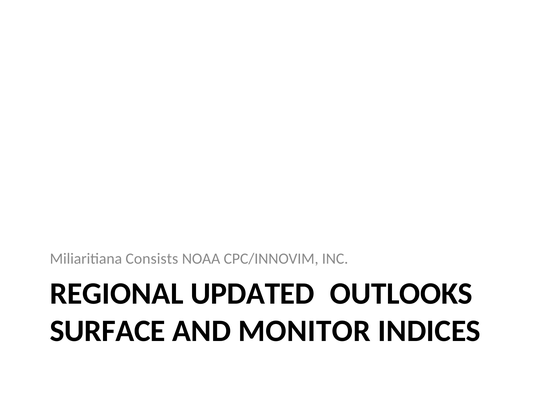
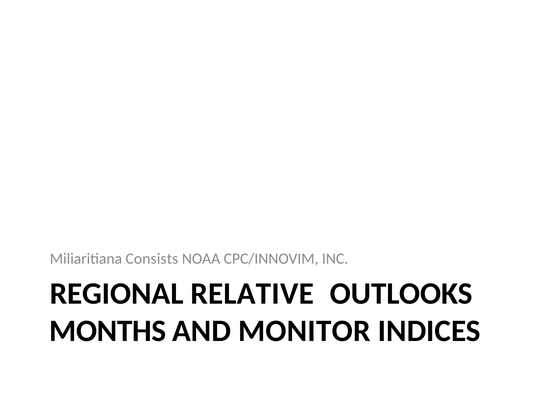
UPDATED: UPDATED -> RELATIVE
SURFACE: SURFACE -> MONTHS
